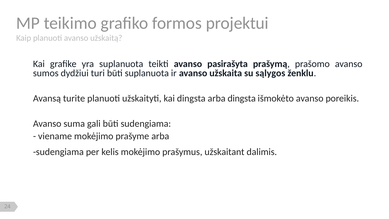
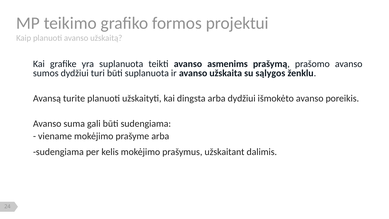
pasirašyta: pasirašyta -> asmenims
arba dingsta: dingsta -> dydžiui
